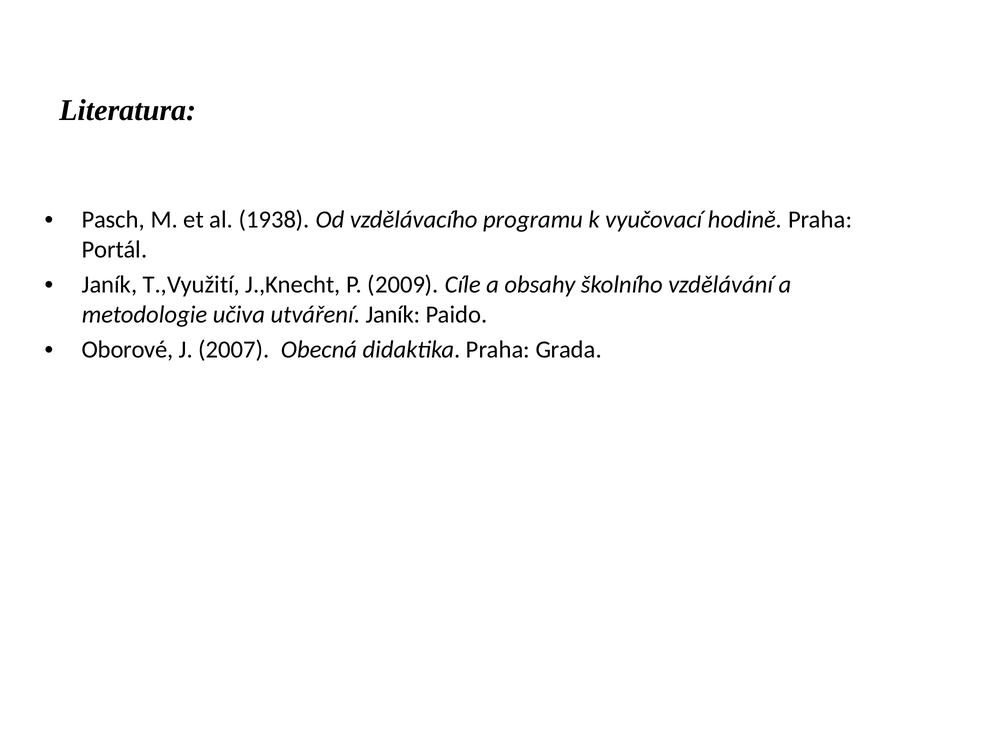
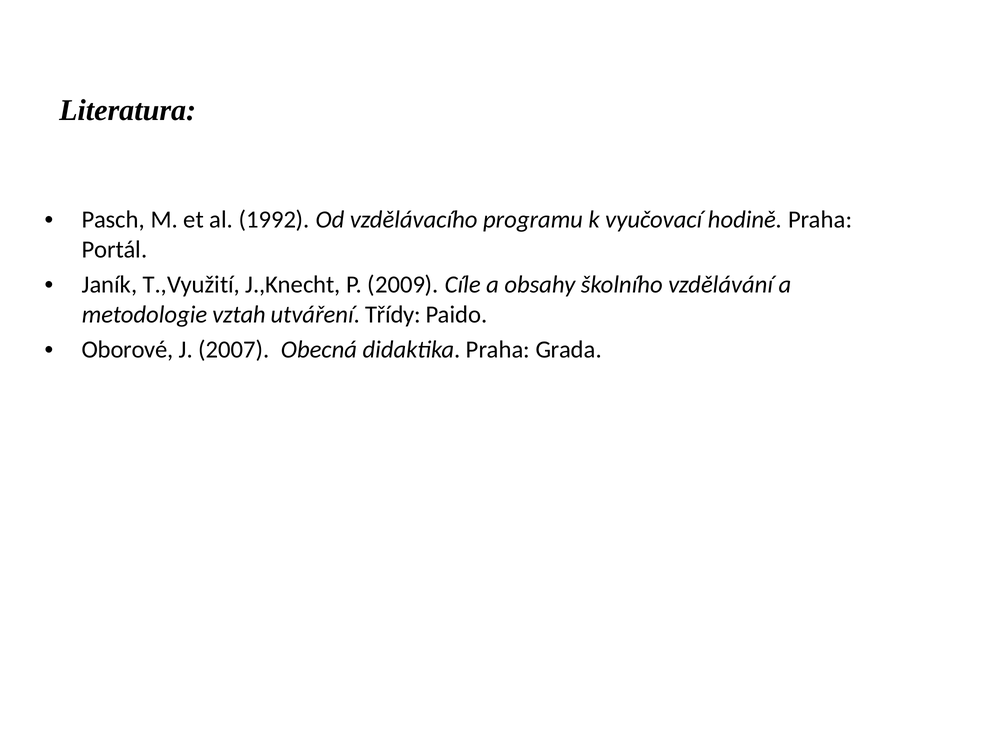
1938: 1938 -> 1992
učiva: učiva -> vztah
utváření Janík: Janík -> Třídy
